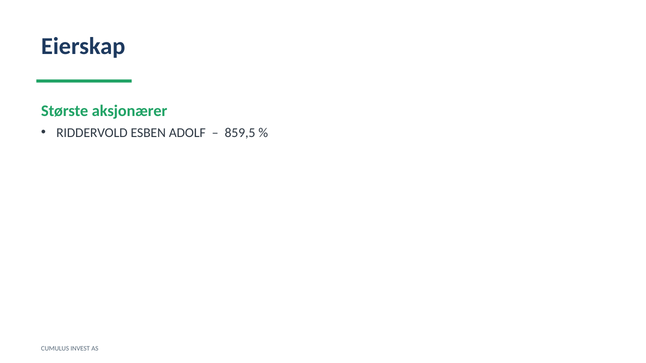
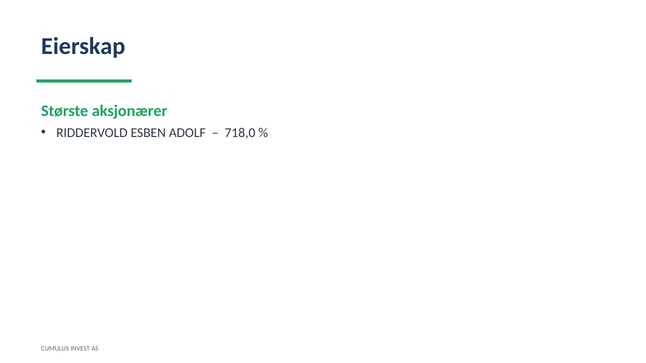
859,5: 859,5 -> 718,0
